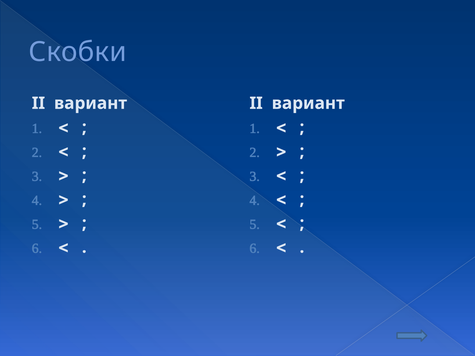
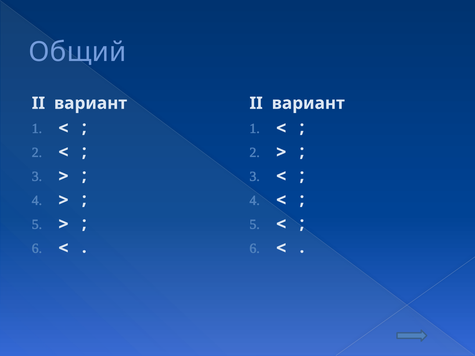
Скобки: Скобки -> Общий
